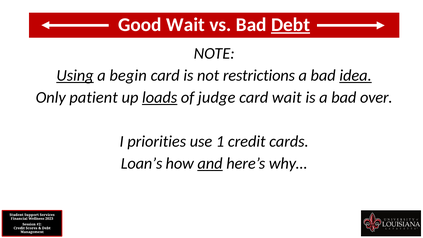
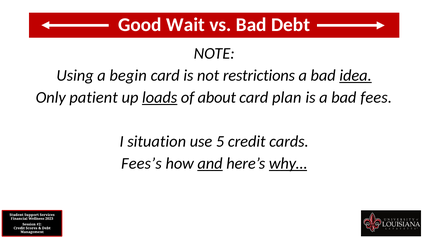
Debt at (291, 25) underline: present -> none
Using underline: present -> none
judge: judge -> about
card wait: wait -> plan
over: over -> fees
priorities: priorities -> situation
1: 1 -> 5
Loan’s: Loan’s -> Fees’s
why… underline: none -> present
